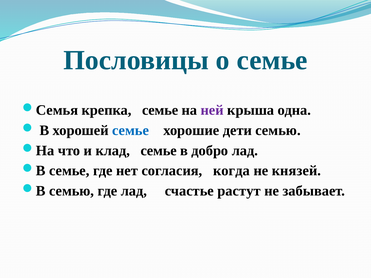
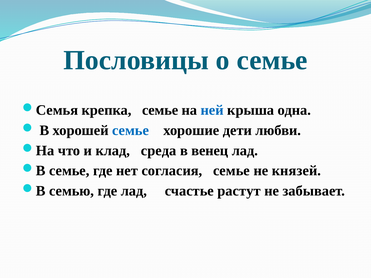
ней colour: purple -> blue
дети семью: семью -> любви
клад семье: семье -> среда
добро: добро -> венец
согласия когда: когда -> семье
